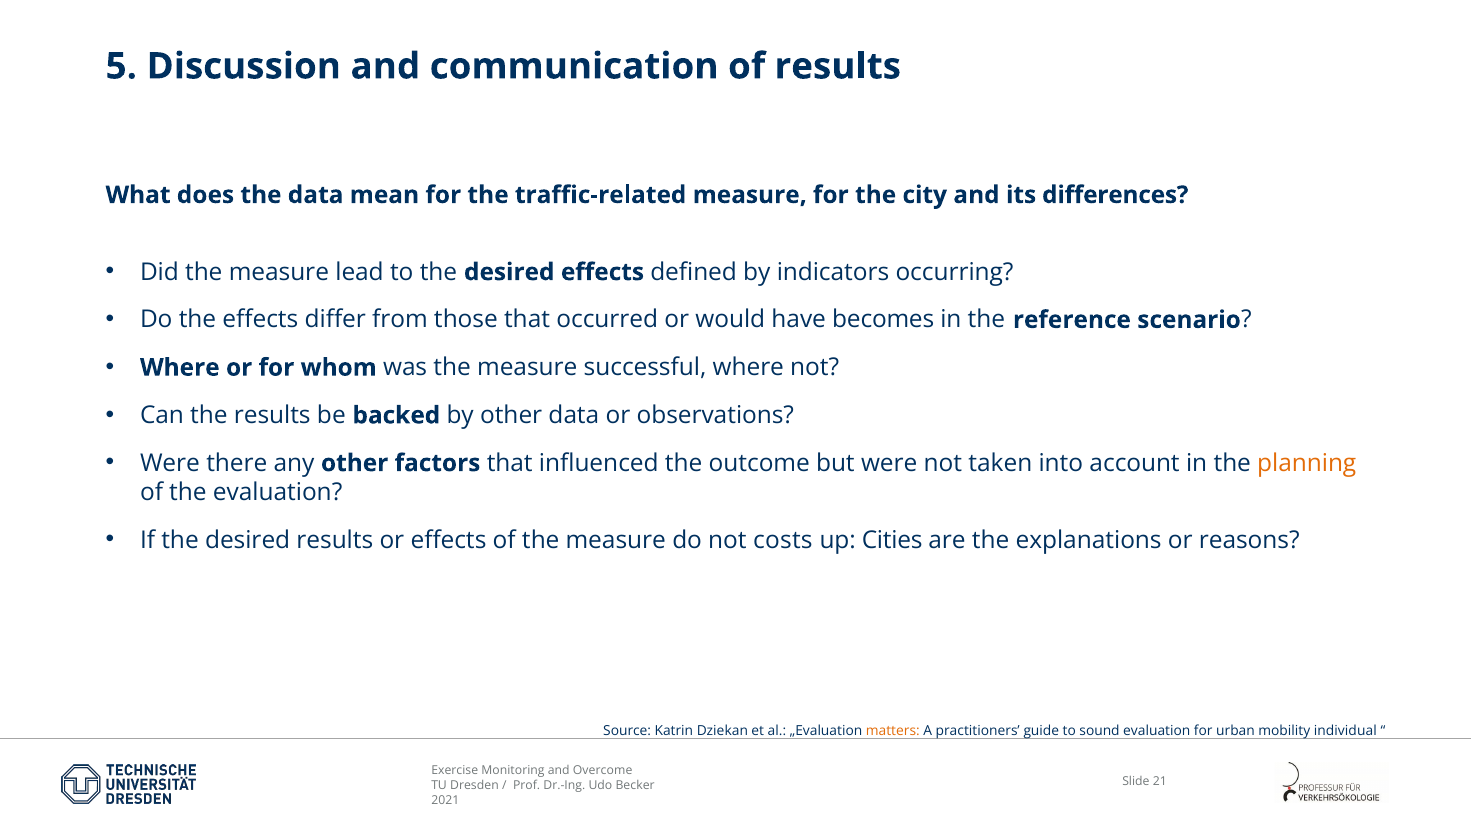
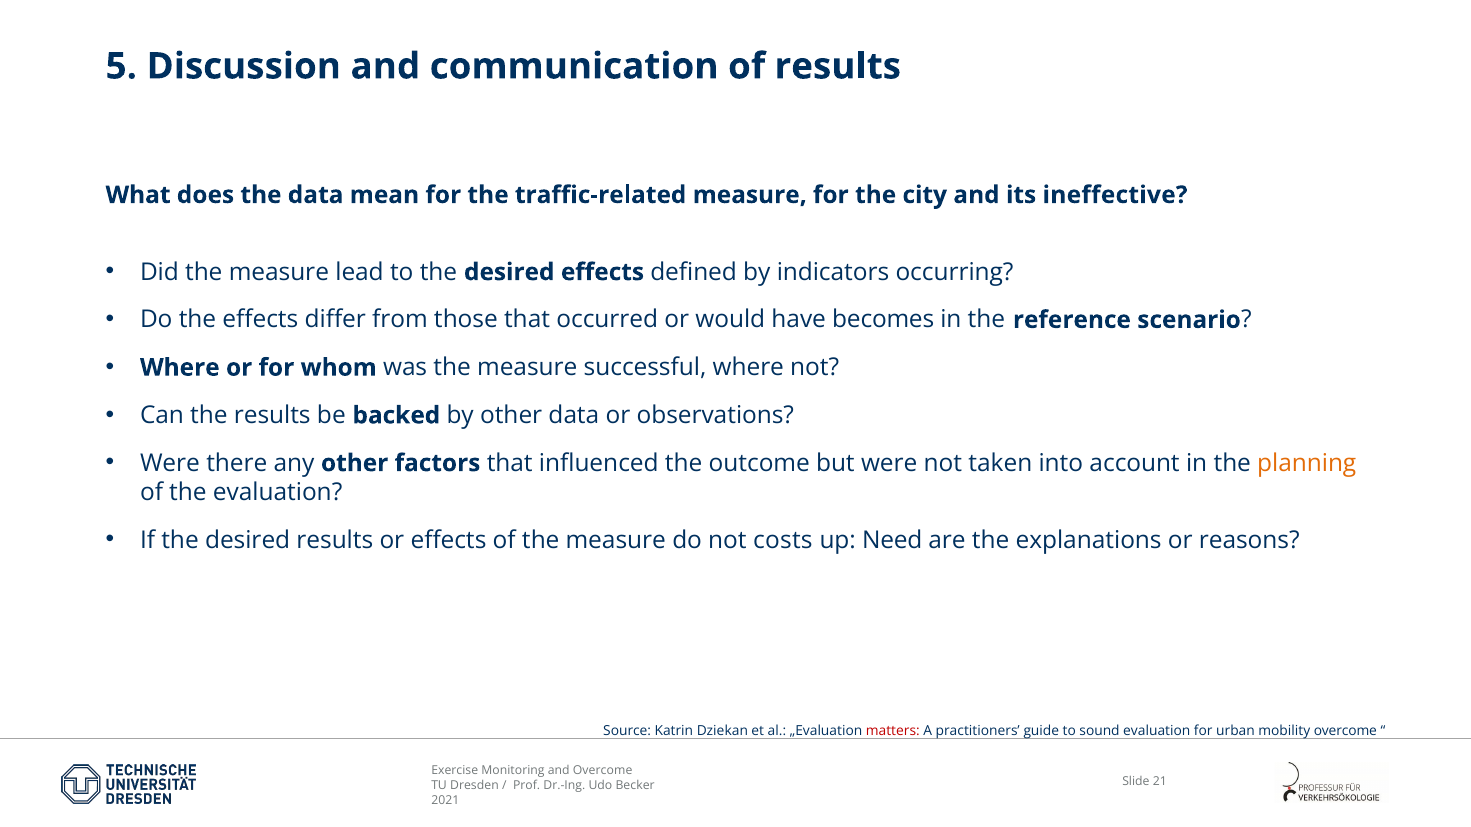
differences: differences -> ineffective
Cities: Cities -> Need
matters colour: orange -> red
mobility individual: individual -> overcome
